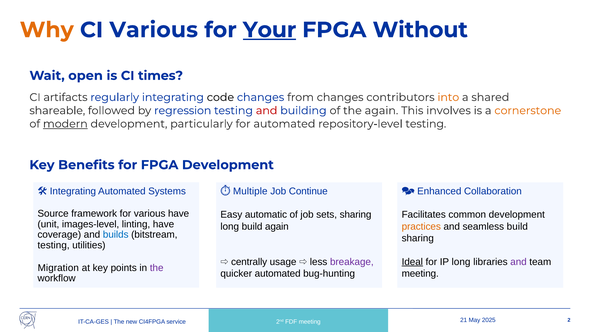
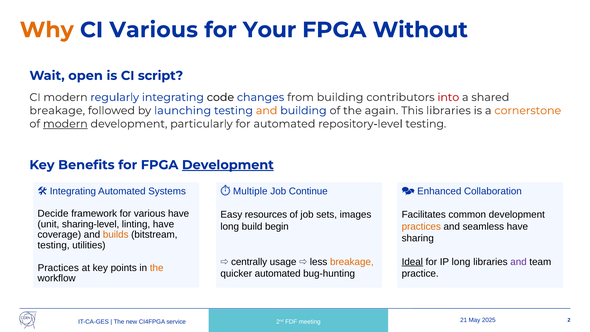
Your underline: present -> none
times: times -> script
CI artifacts: artifacts -> modern
from changes: changes -> building
into colour: orange -> red
shareable at (57, 111): shareable -> breakage
regression: regression -> launching
and at (267, 111) colour: red -> orange
This involves: involves -> libraries
Development at (228, 165) underline: none -> present
Source: Source -> Decide
automatic: automatic -> resources
sets sharing: sharing -> images
images-level: images-level -> sharing-level
build again: again -> begin
seamless build: build -> have
builds colour: blue -> orange
breakage at (352, 262) colour: purple -> orange
Migration at (58, 268): Migration -> Practices
the at (157, 268) colour: purple -> orange
meeting at (420, 273): meeting -> practice
